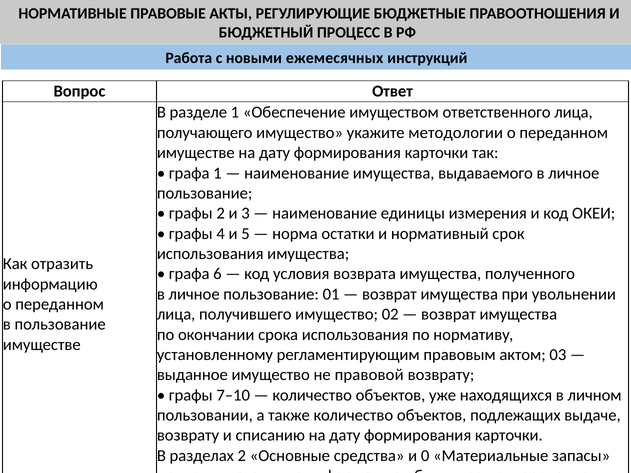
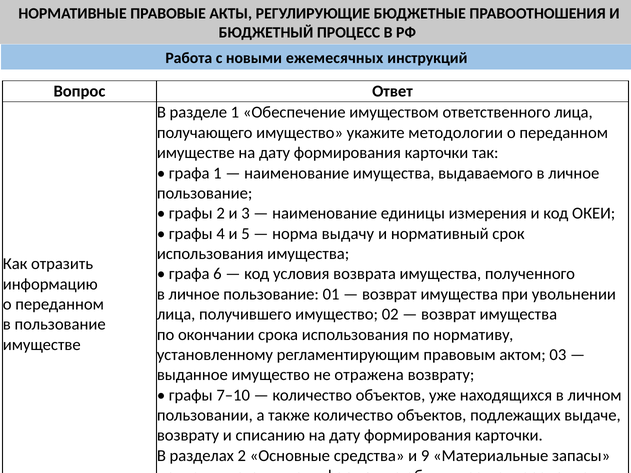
остатки: остатки -> выдачу
правовой: правовой -> отражена
0: 0 -> 9
